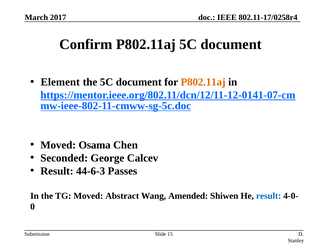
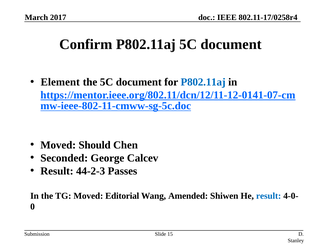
P802.11aj at (203, 82) colour: orange -> blue
Osama: Osama -> Should
44-6-3: 44-6-3 -> 44-2-3
Abstract: Abstract -> Editorial
